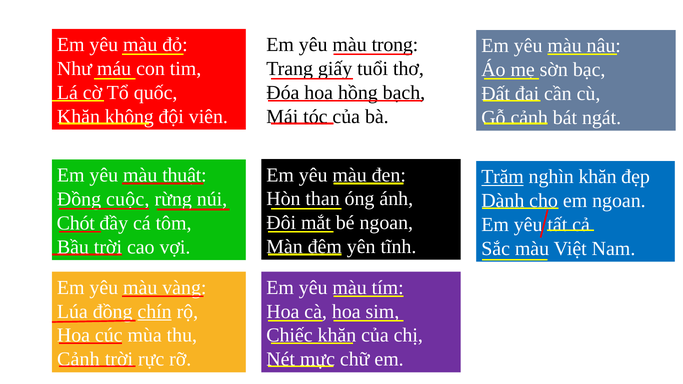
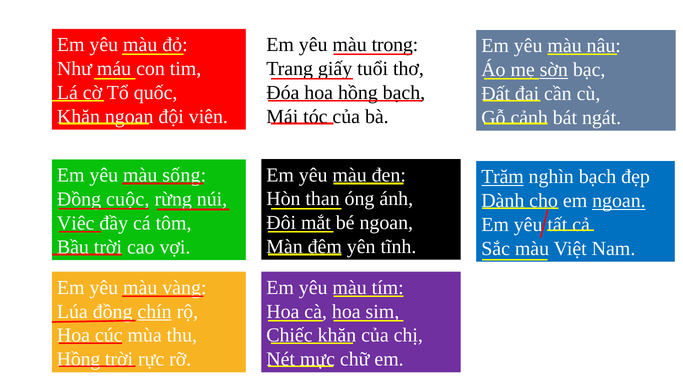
sờn underline: none -> present
Khăn không: không -> ngoan
thuật: thuật -> sống
nghìn khăn: khăn -> bạch
ngoan at (619, 201) underline: none -> present
Chót: Chót -> Việc
Cảnh at (78, 359): Cảnh -> Hồng
